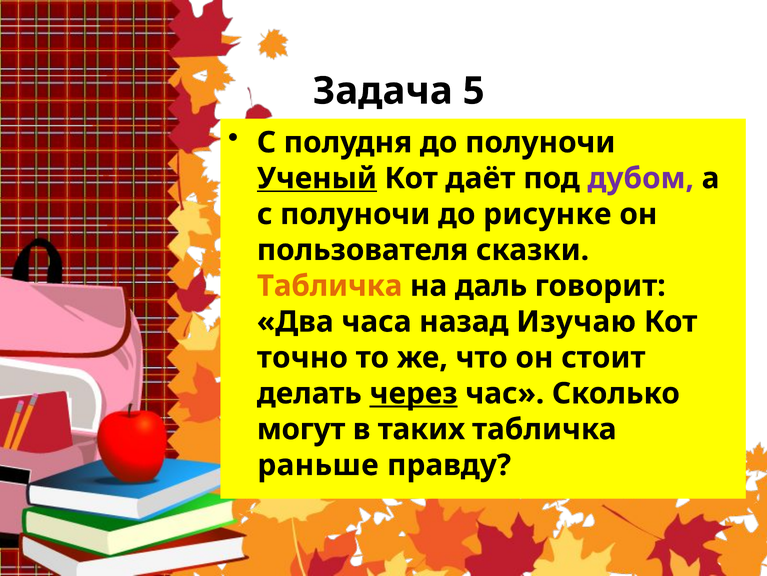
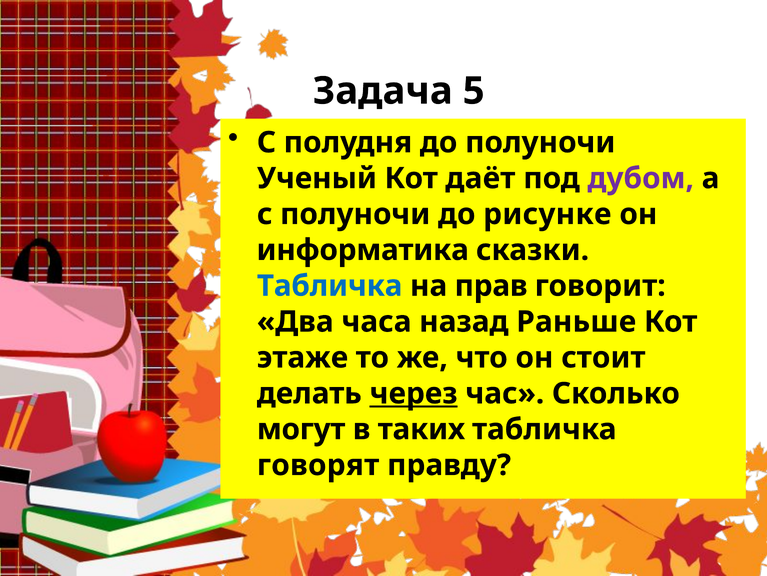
Ученый underline: present -> none
пользователя: пользователя -> информатика
Табличка at (330, 286) colour: orange -> blue
даль: даль -> прав
Изучаю: Изучаю -> Раньше
точно: точно -> этаже
раньше: раньше -> говорят
